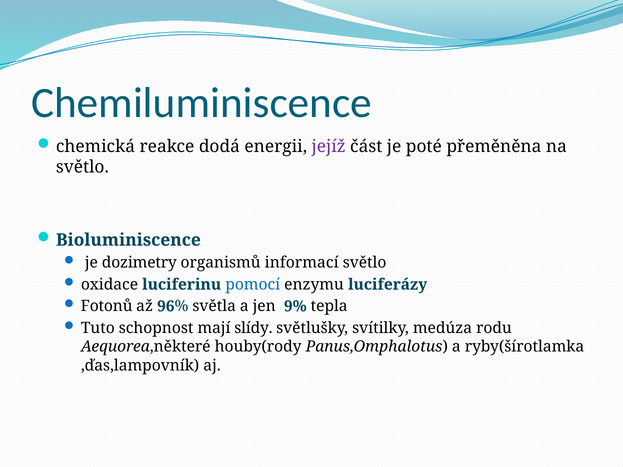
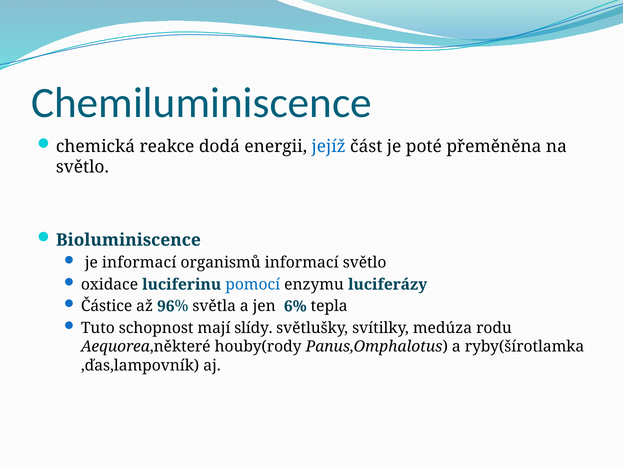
jejíž colour: purple -> blue
je dozimetry: dozimetry -> informací
Fotonů: Fotonů -> Částice
9%: 9% -> 6%
